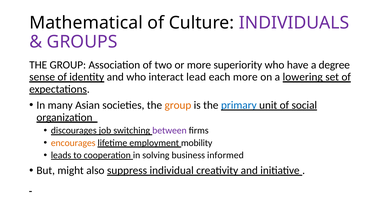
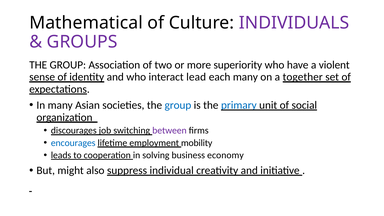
degree: degree -> violent
each more: more -> many
lowering: lowering -> together
group at (178, 105) colour: orange -> blue
encourages colour: orange -> blue
informed: informed -> economy
